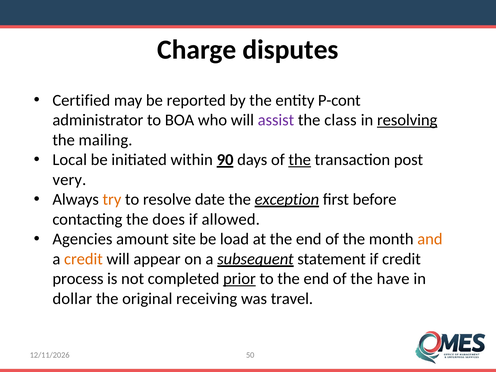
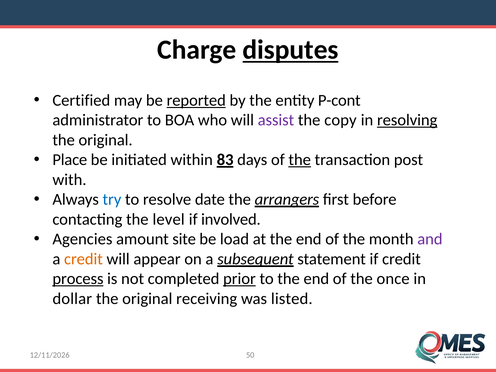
disputes underline: none -> present
reported underline: none -> present
class: class -> copy
mailing at (106, 140): mailing -> original
Local: Local -> Place
90: 90 -> 83
very: very -> with
try colour: orange -> blue
exception: exception -> arrangers
does: does -> level
allowed: allowed -> involved
and colour: orange -> purple
process underline: none -> present
have: have -> once
travel: travel -> listed
